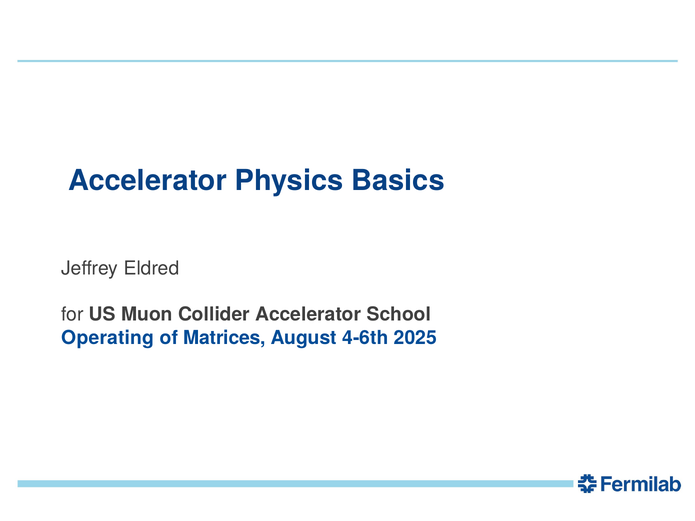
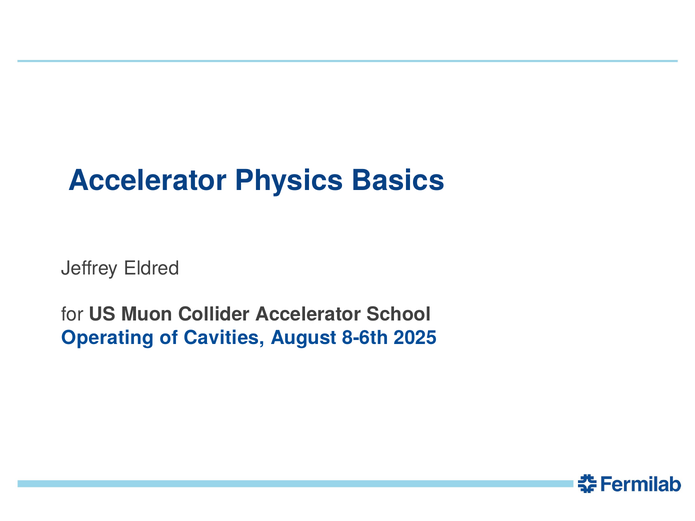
Matrices: Matrices -> Cavities
4-6th: 4-6th -> 8-6th
